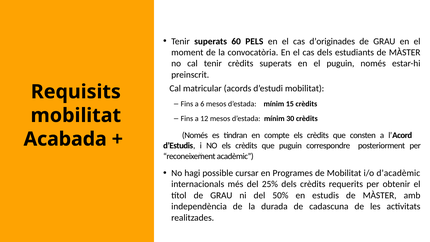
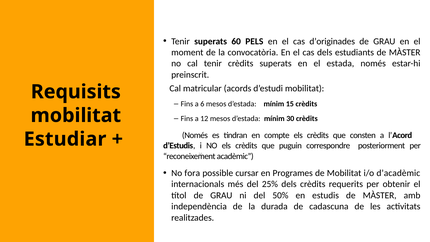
el puguin: puguin -> estada
Acabada: Acabada -> Estudiar
hagi: hagi -> fora
